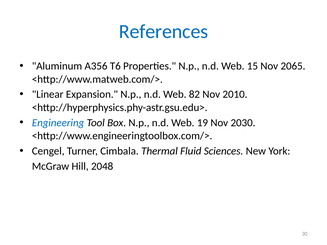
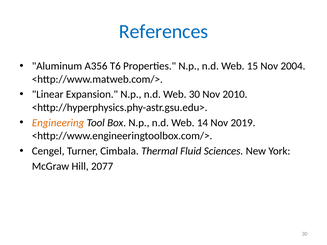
2065: 2065 -> 2004
Web 82: 82 -> 30
Engineering colour: blue -> orange
19: 19 -> 14
2030: 2030 -> 2019
2048: 2048 -> 2077
